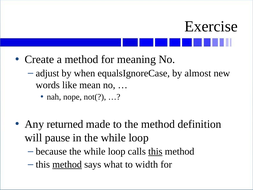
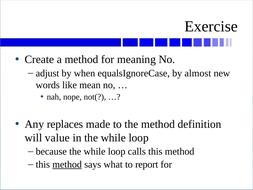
returned: returned -> replaces
pause: pause -> value
this at (155, 151) underline: present -> none
width: width -> report
